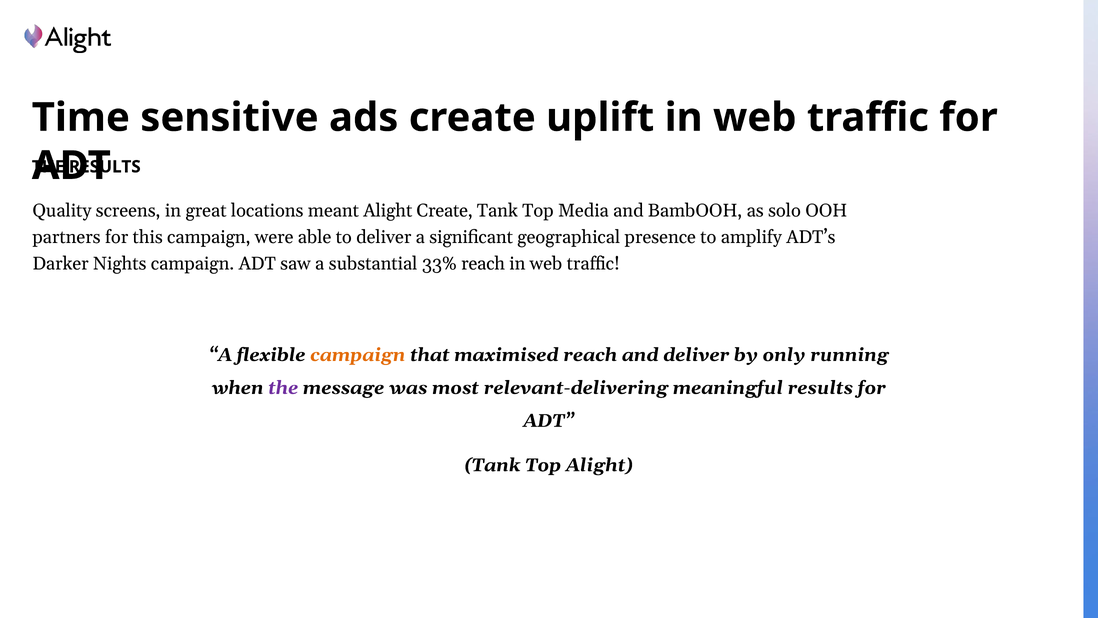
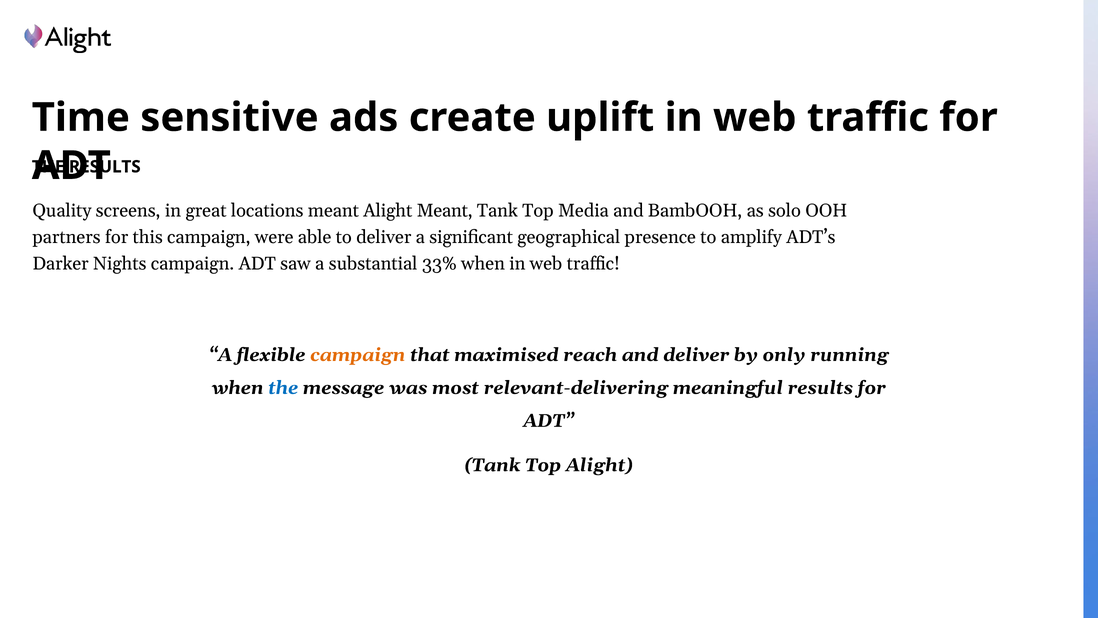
Alight Create: Create -> Meant
33% reach: reach -> when
the at (283, 388) colour: purple -> blue
